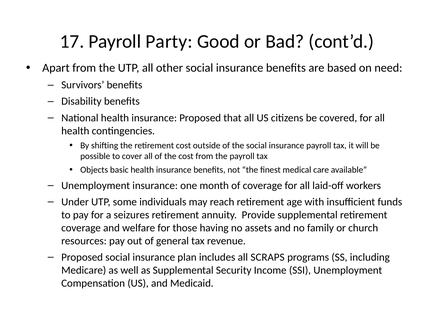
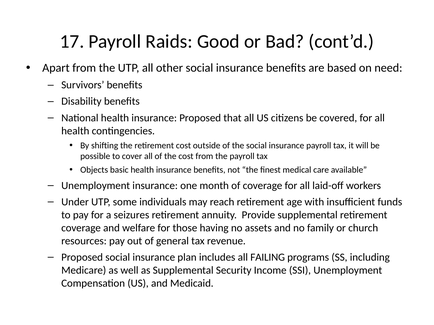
Party: Party -> Raids
SCRAPS: SCRAPS -> FAILING
